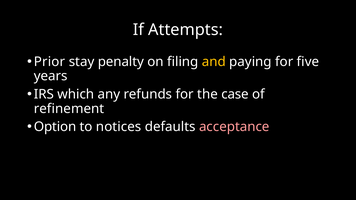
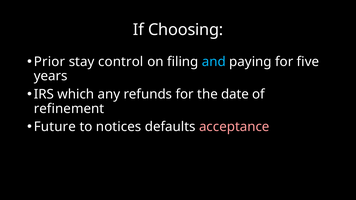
Attempts: Attempts -> Choosing
penalty: penalty -> control
and colour: yellow -> light blue
case: case -> date
Option: Option -> Future
